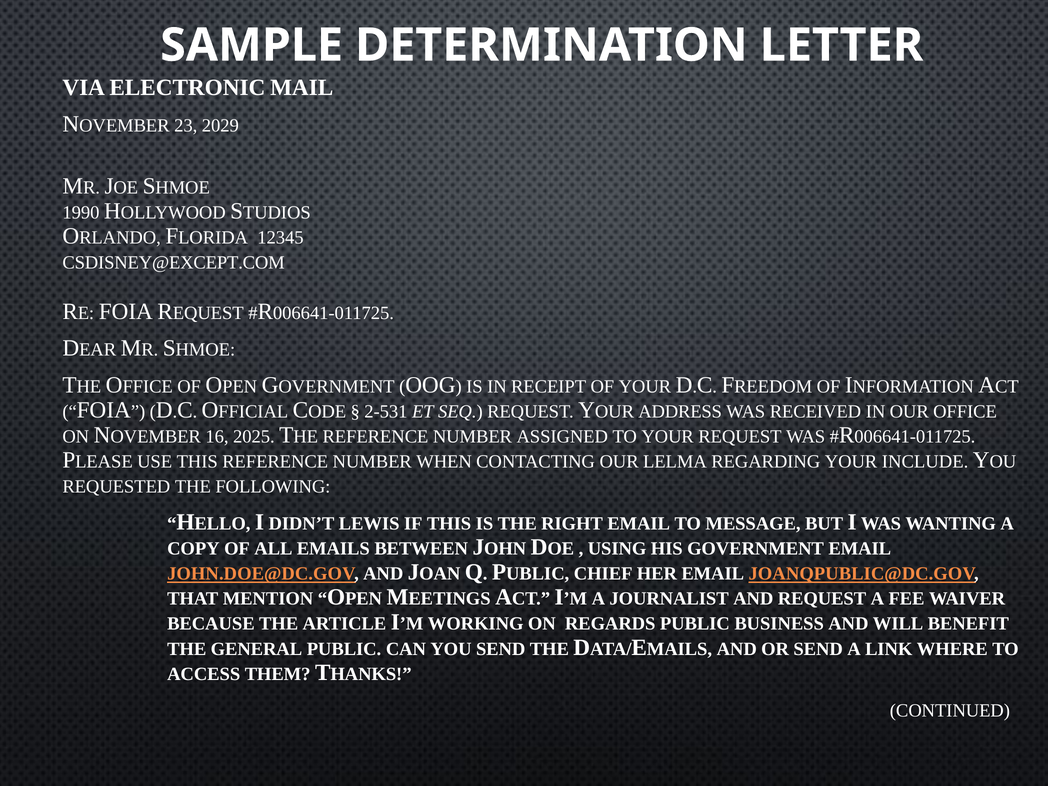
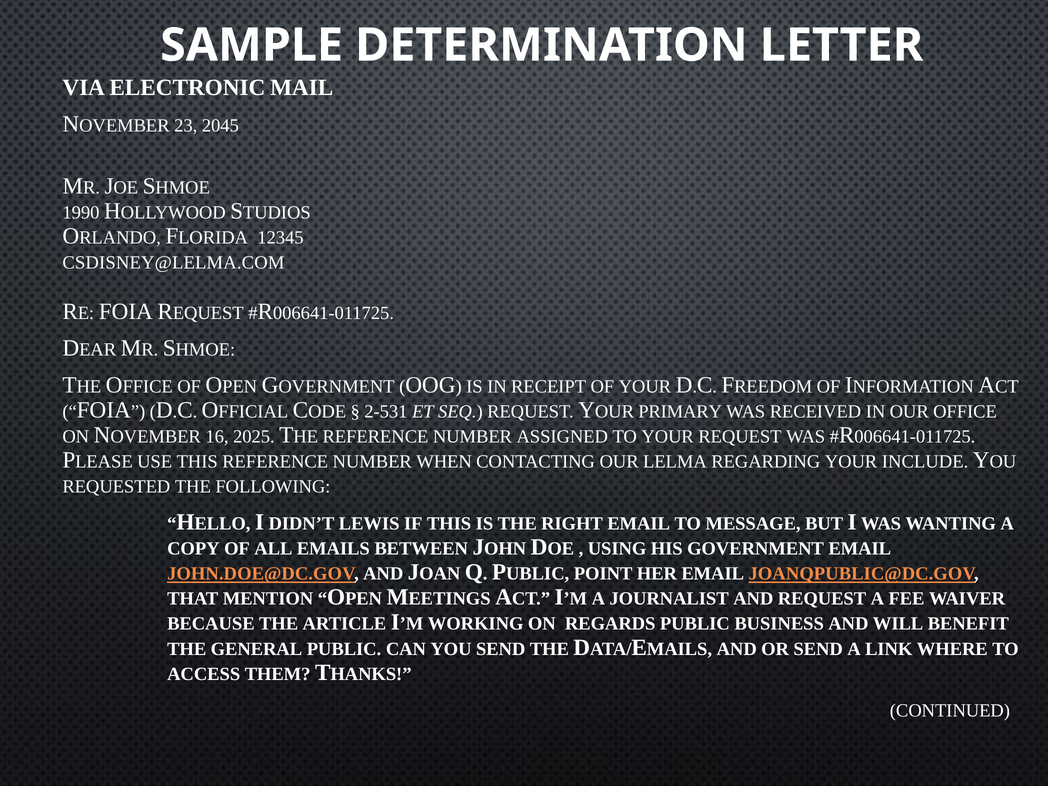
2029: 2029 -> 2045
CSDISNEY@EXCEPT.COM: CSDISNEY@EXCEPT.COM -> CSDISNEY@LELMA.COM
ADDRESS: ADDRESS -> PRIMARY
CHIEF: CHIEF -> POINT
